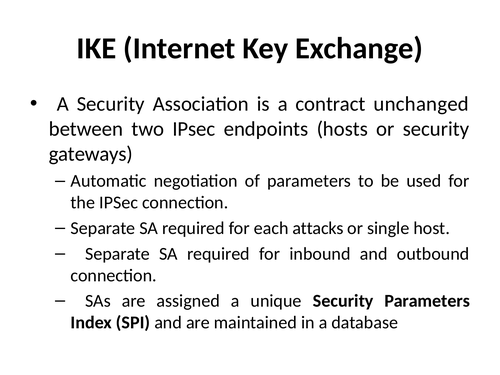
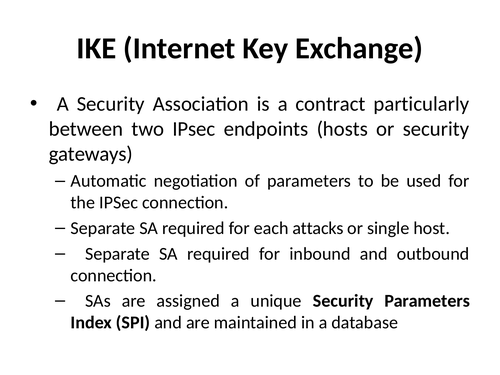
unchanged: unchanged -> particularly
